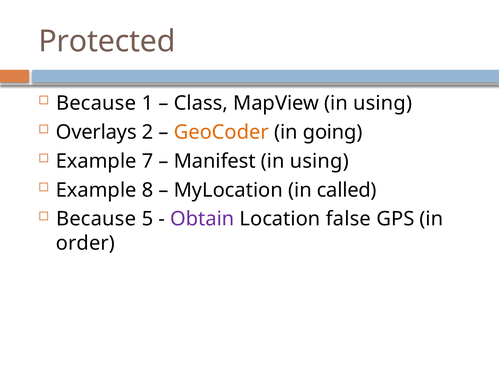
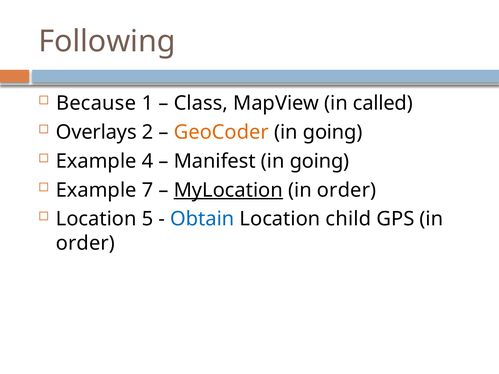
Protected: Protected -> Following
MapView in using: using -> called
7: 7 -> 4
using at (319, 161): using -> going
8: 8 -> 7
MyLocation underline: none -> present
called at (347, 190): called -> order
Because at (96, 219): Because -> Location
Obtain colour: purple -> blue
false: false -> child
